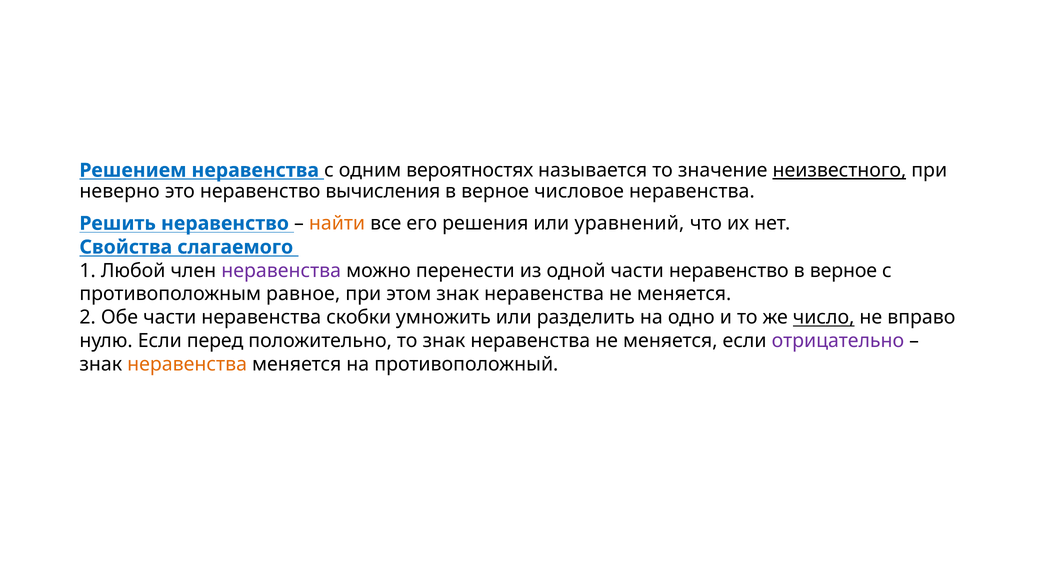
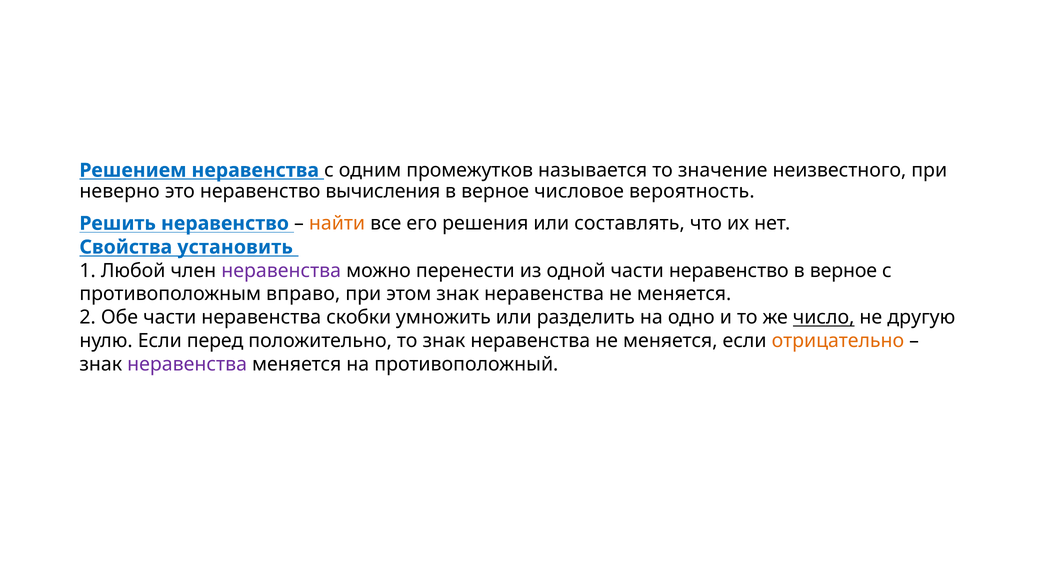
вероятностях: вероятностях -> промежутков
неизвестного underline: present -> none
числовое неравенства: неравенства -> вероятность
уравнений: уравнений -> составлять
слагаемого: слагаемого -> установить
равное: равное -> вправо
вправо: вправо -> другую
отрицательно colour: purple -> orange
неравенства at (187, 364) colour: orange -> purple
